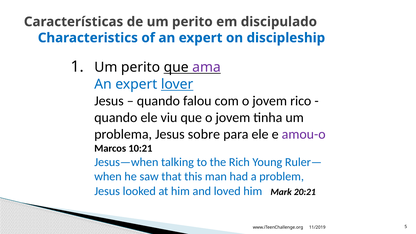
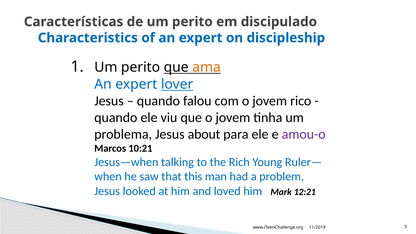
ama colour: purple -> orange
sobre: sobre -> about
20:21: 20:21 -> 12:21
